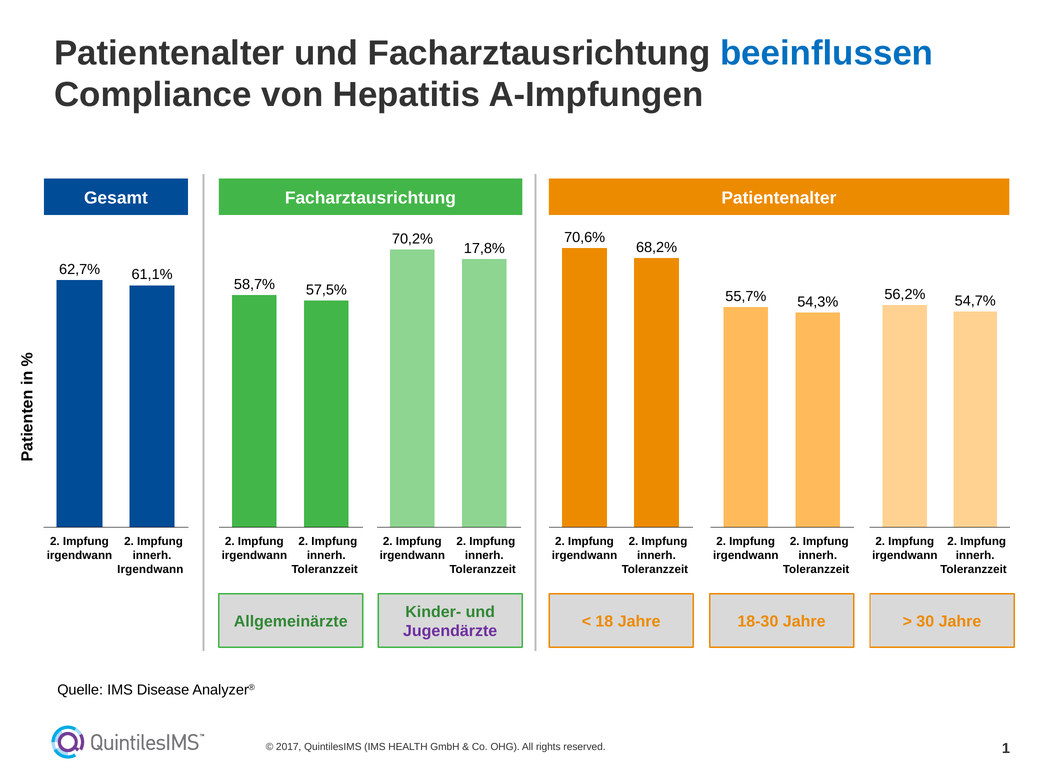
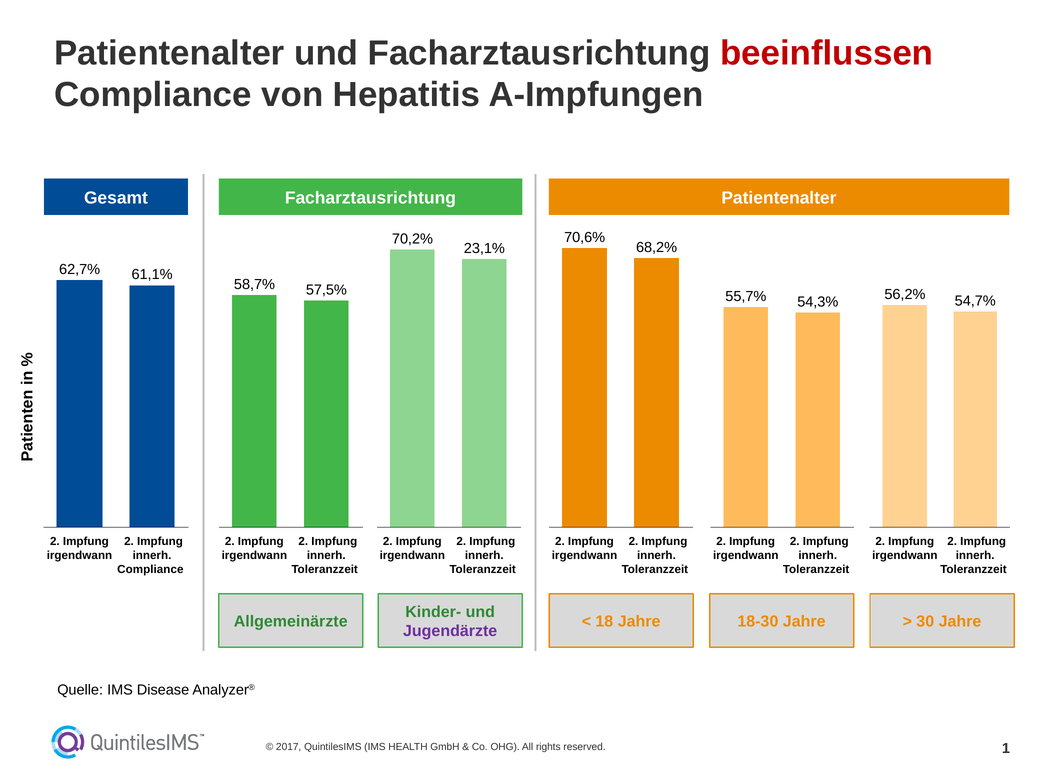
beeinflussen colour: blue -> red
17,8%: 17,8% -> 23,1%
Irgendwann at (150, 570): Irgendwann -> Compliance
